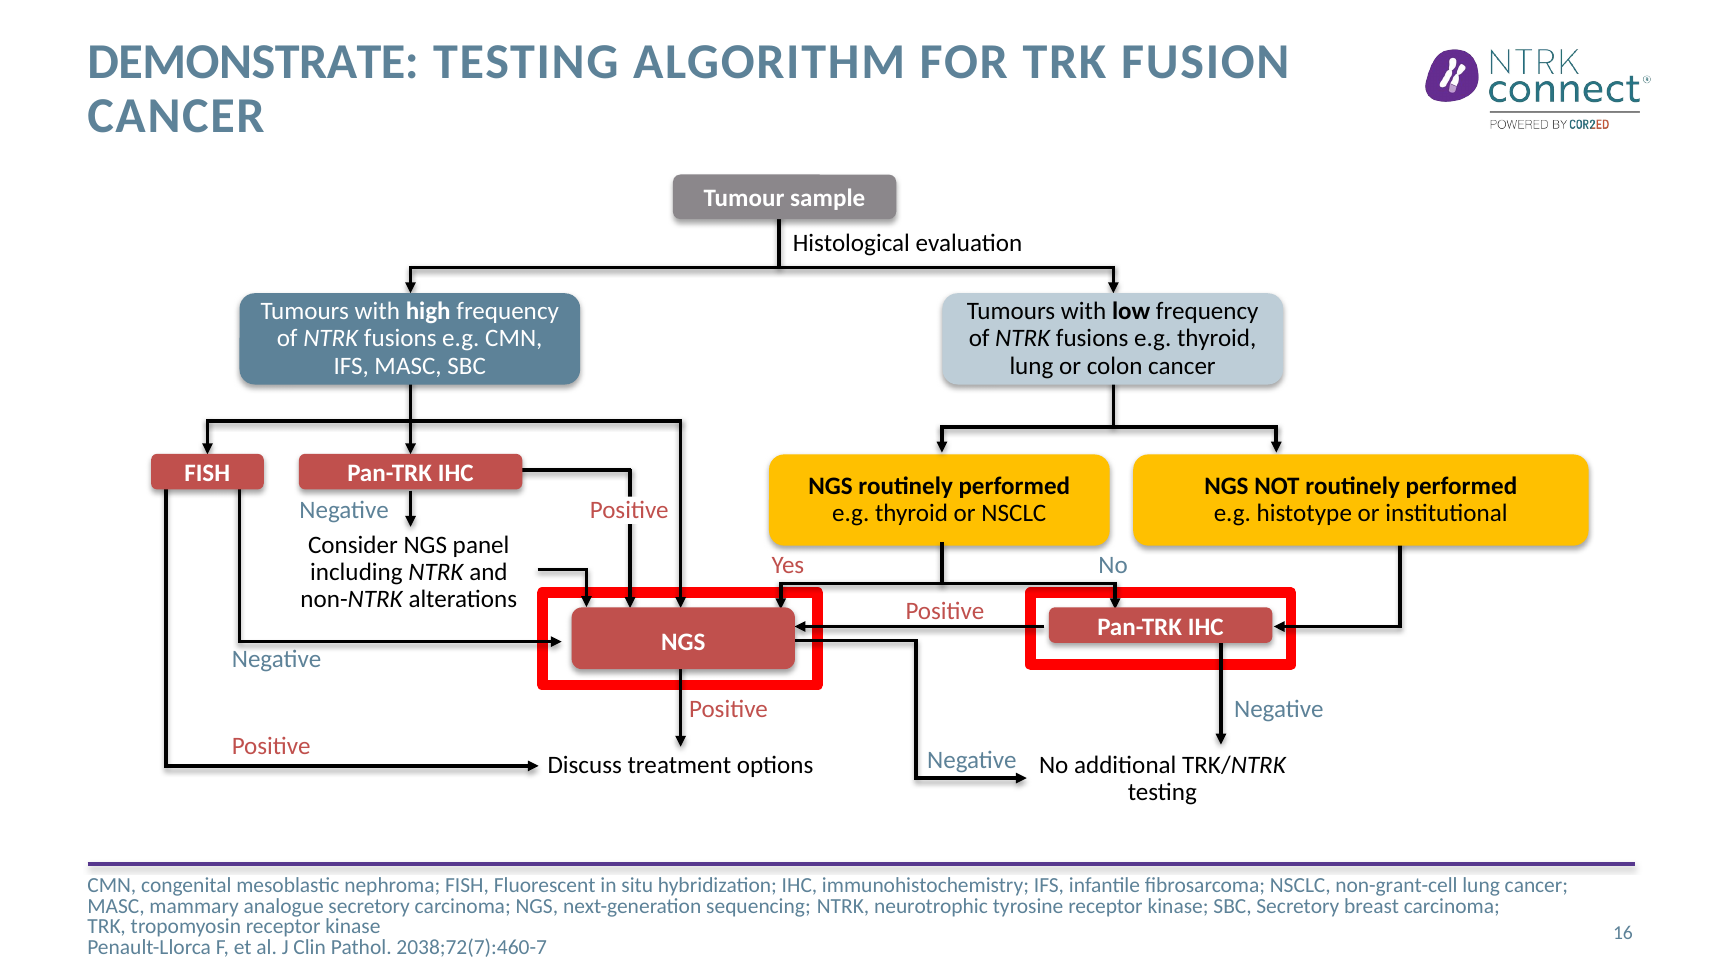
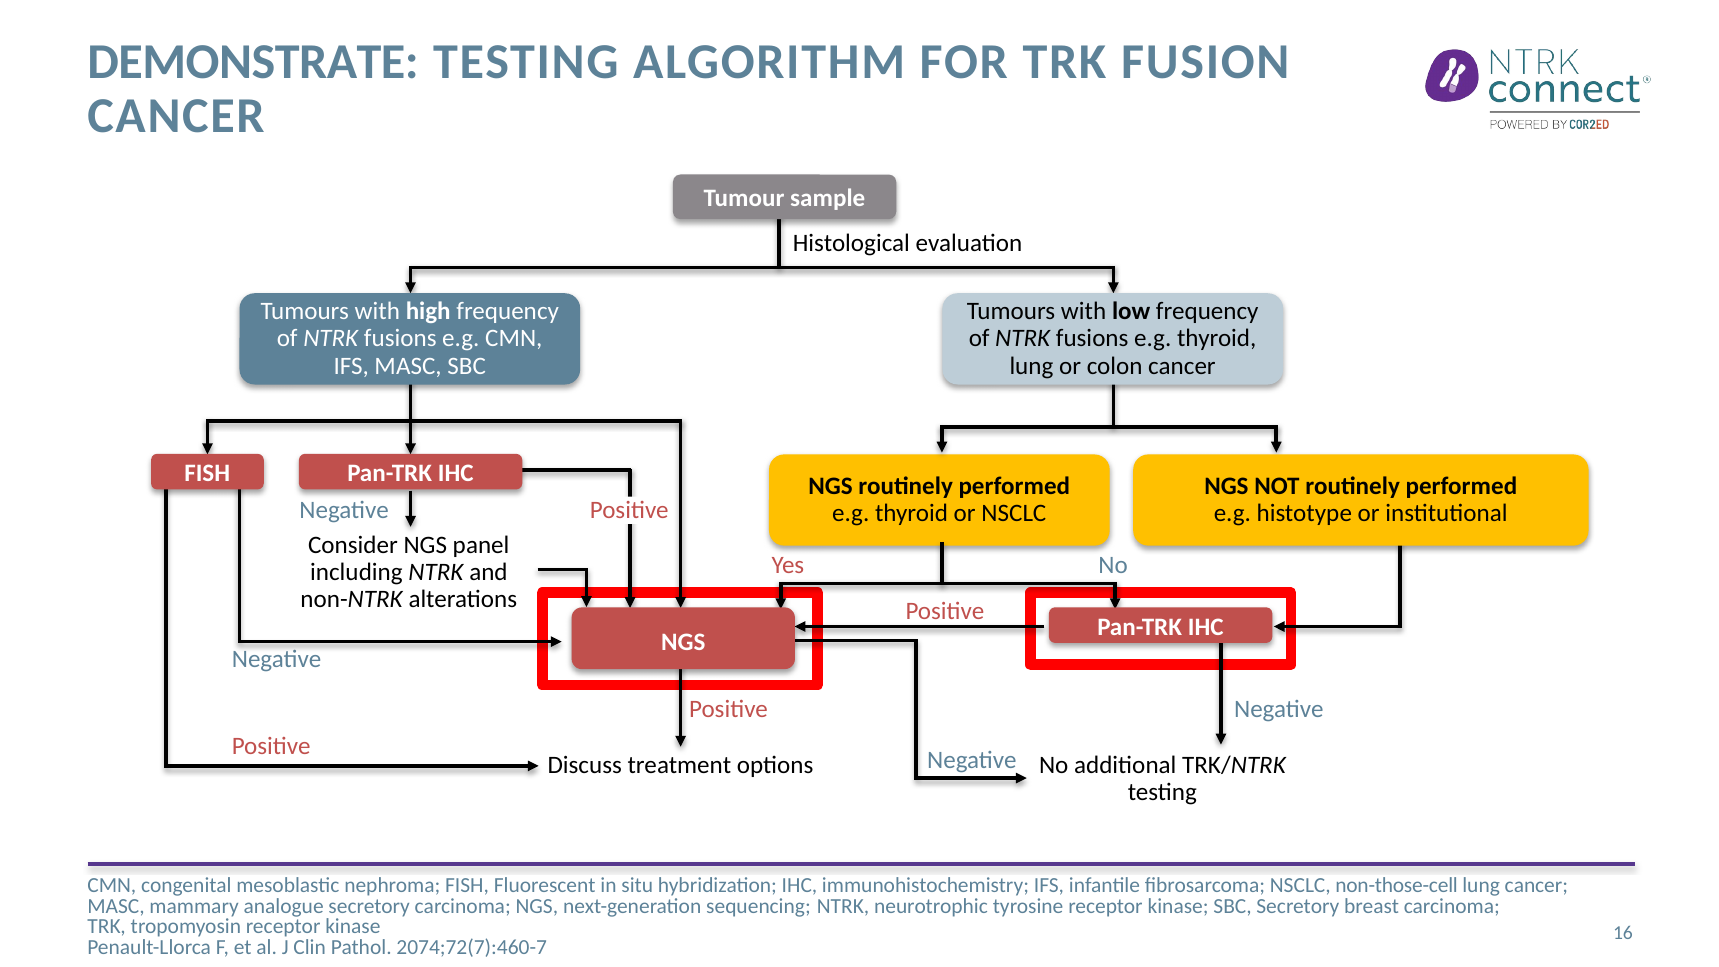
non-grant-cell: non-grant-cell -> non-those-cell
2038;72(7):460-7: 2038;72(7):460-7 -> 2074;72(7):460-7
